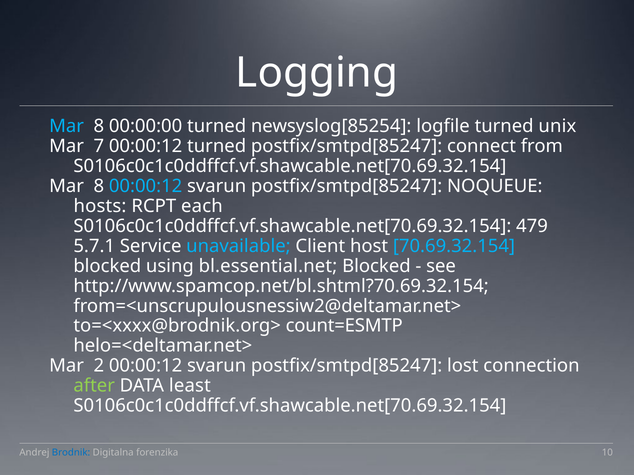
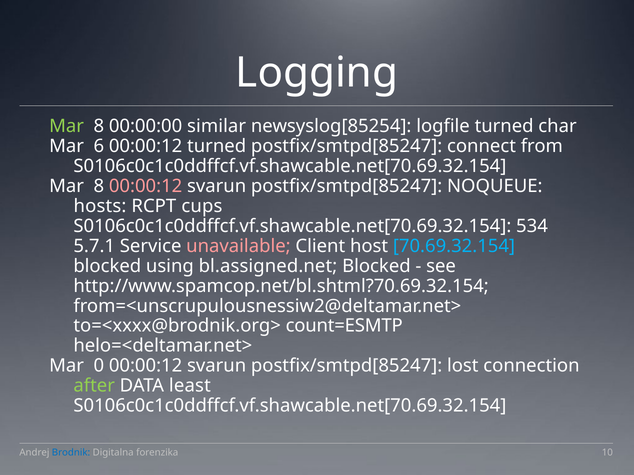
Mar at (67, 127) colour: light blue -> light green
00:00:00 turned: turned -> similar
unix: unix -> char
7: 7 -> 6
00:00:12 at (146, 186) colour: light blue -> pink
each: each -> cups
479: 479 -> 534
unavailable colour: light blue -> pink
bl.essential.net: bl.essential.net -> bl.assigned.net
2: 2 -> 0
